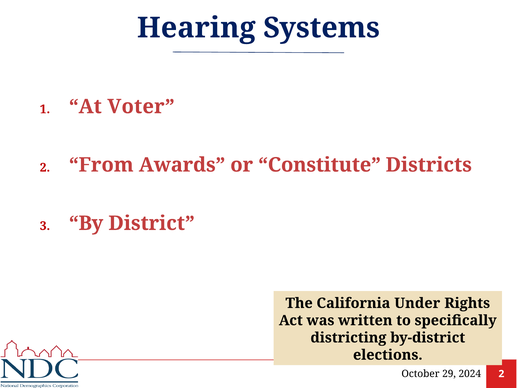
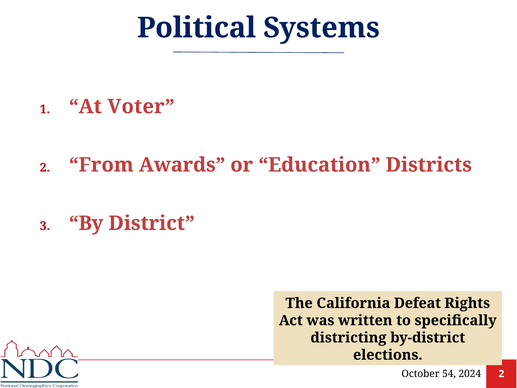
Hearing: Hearing -> Political
Constitute: Constitute -> Education
Under: Under -> Defeat
29: 29 -> 54
